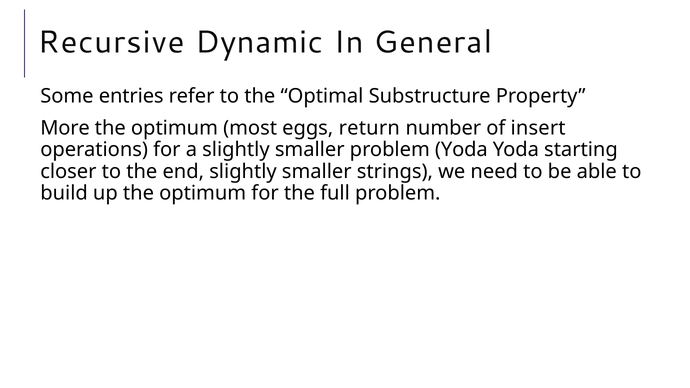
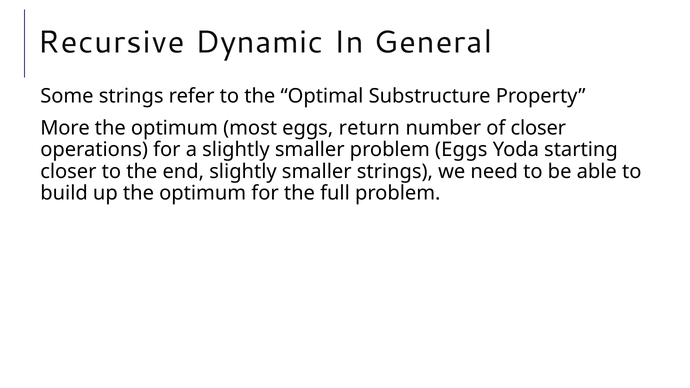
Some entries: entries -> strings
of insert: insert -> closer
problem Yoda: Yoda -> Eggs
